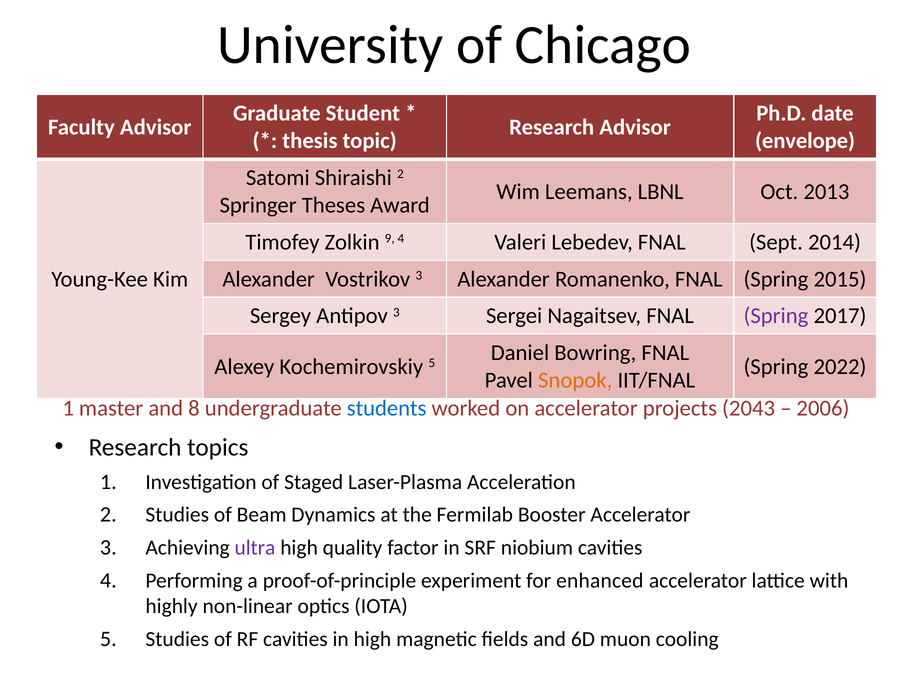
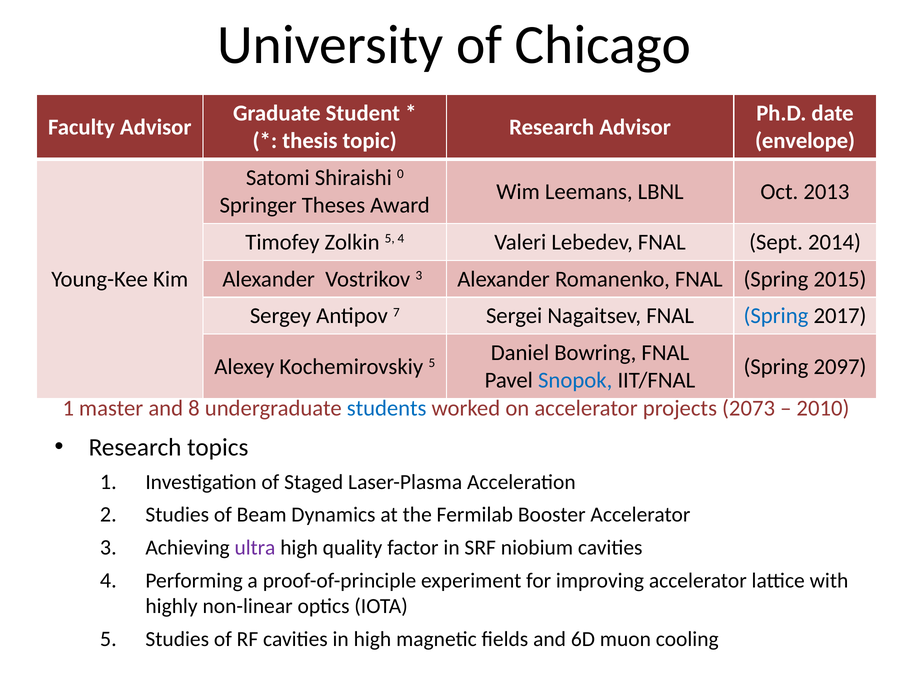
Shiraishi 2: 2 -> 0
Zolkin 9: 9 -> 5
Antipov 3: 3 -> 7
Spring at (776, 316) colour: purple -> blue
2022: 2022 -> 2097
Snopok colour: orange -> blue
2043: 2043 -> 2073
2006: 2006 -> 2010
enhanced: enhanced -> improving
